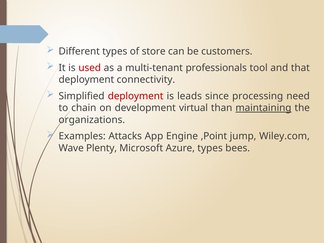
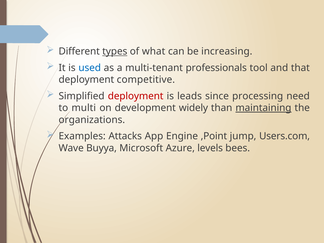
types at (115, 51) underline: none -> present
store: store -> what
customers: customers -> increasing
used colour: red -> blue
connectivity: connectivity -> competitive
chain: chain -> multi
virtual: virtual -> widely
Wiley.com: Wiley.com -> Users.com
Plenty: Plenty -> Buyya
Azure types: types -> levels
